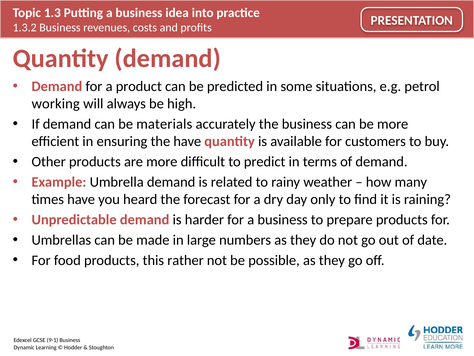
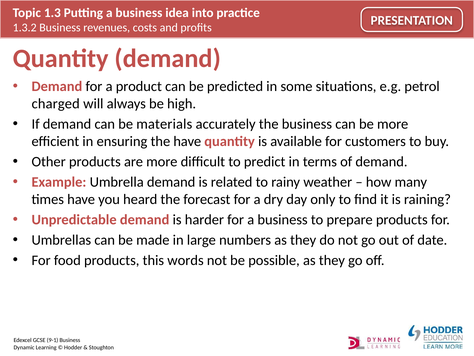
working: working -> charged
rather: rather -> words
